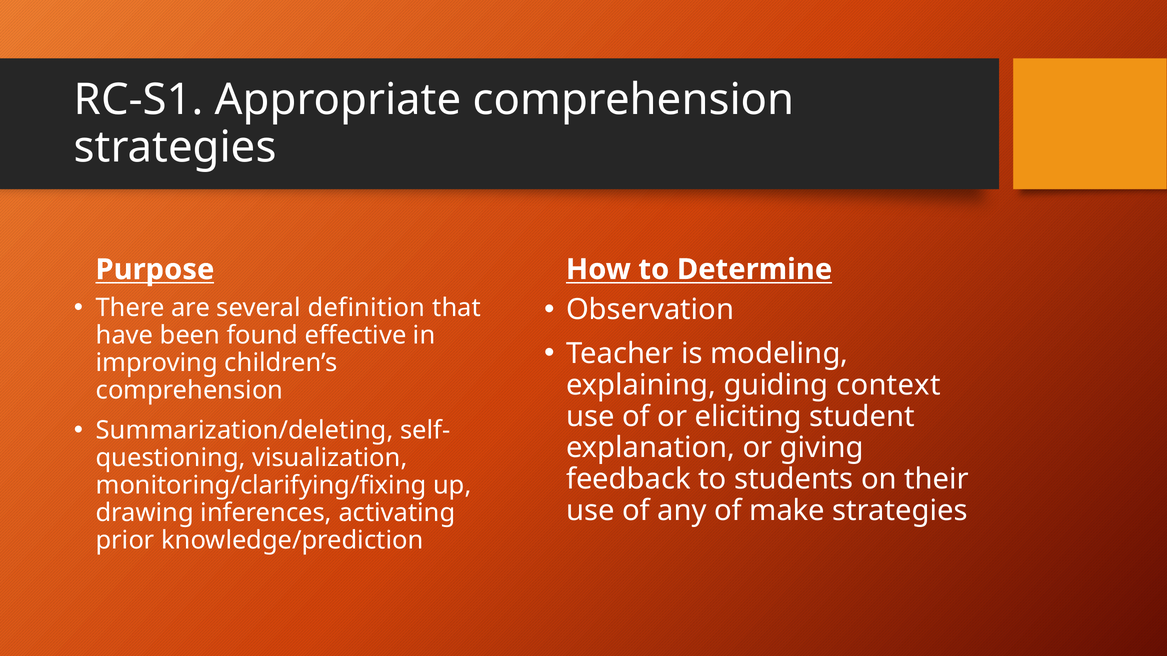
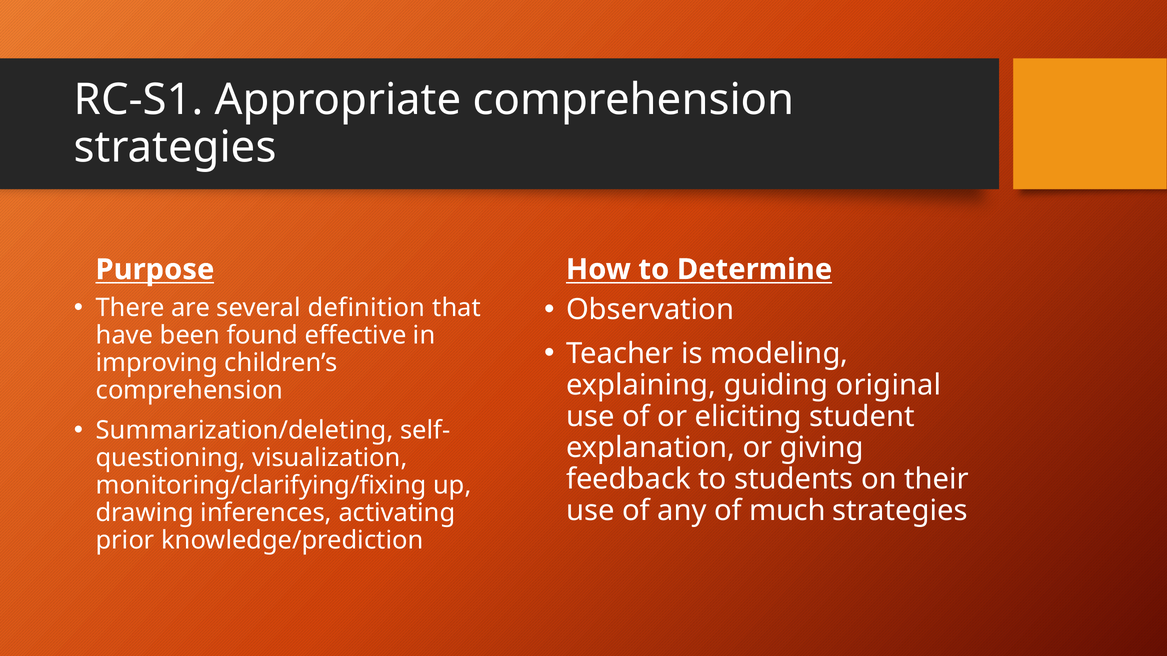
context: context -> original
make: make -> much
